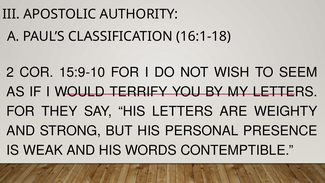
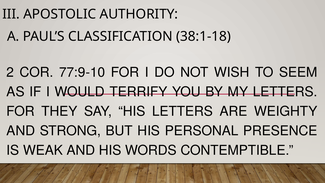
16:1-18: 16:1-18 -> 38:1-18
15:9-10: 15:9-10 -> 77:9-10
